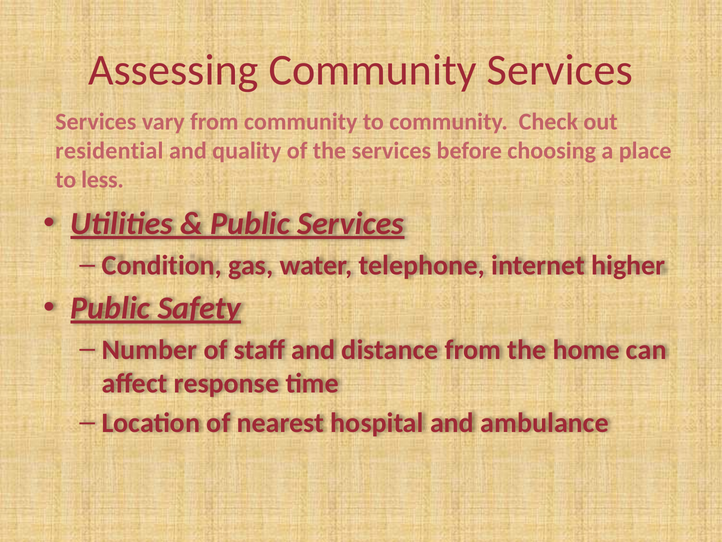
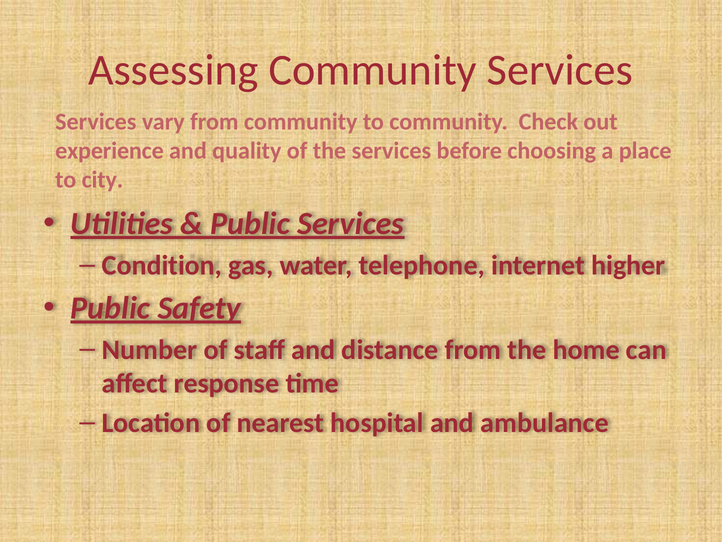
residential: residential -> experience
less: less -> city
